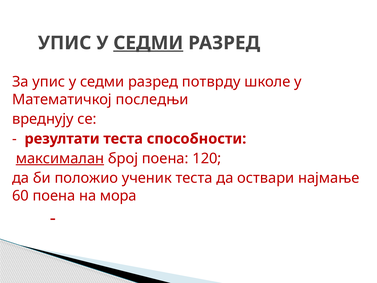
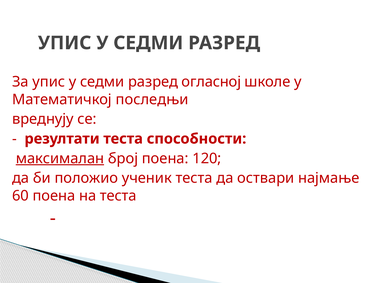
СЕДМИ at (148, 43) underline: present -> none
потврду: потврду -> огласној
на мора: мора -> теста
